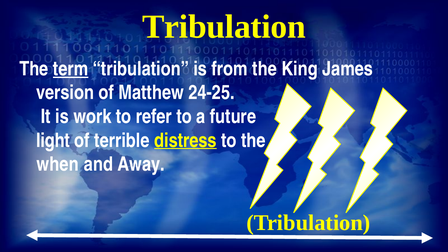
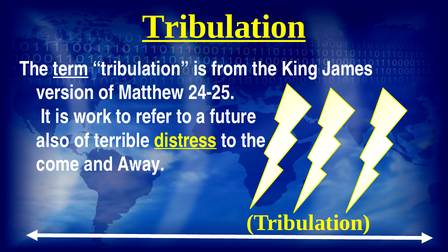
Tribulation at (224, 27) underline: none -> present
light: light -> also
when: when -> come
